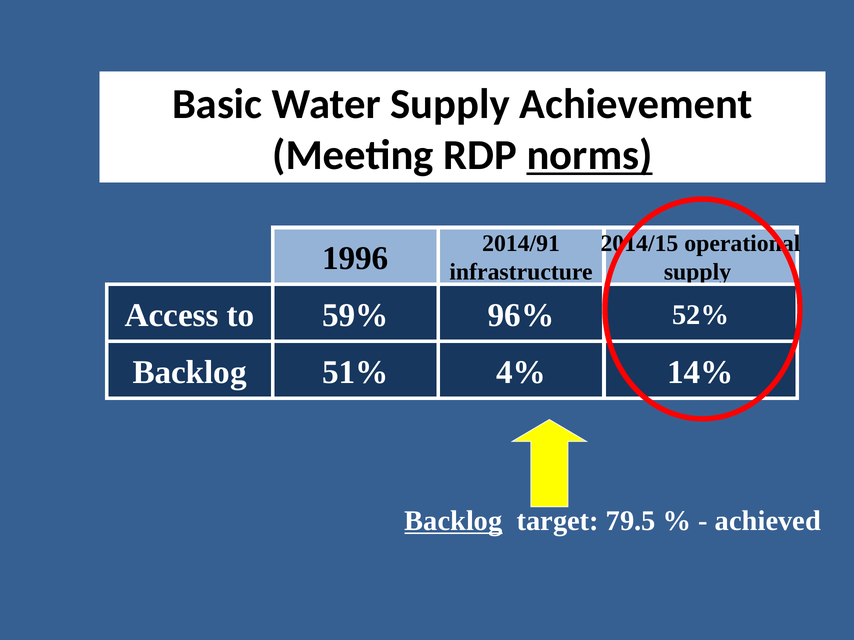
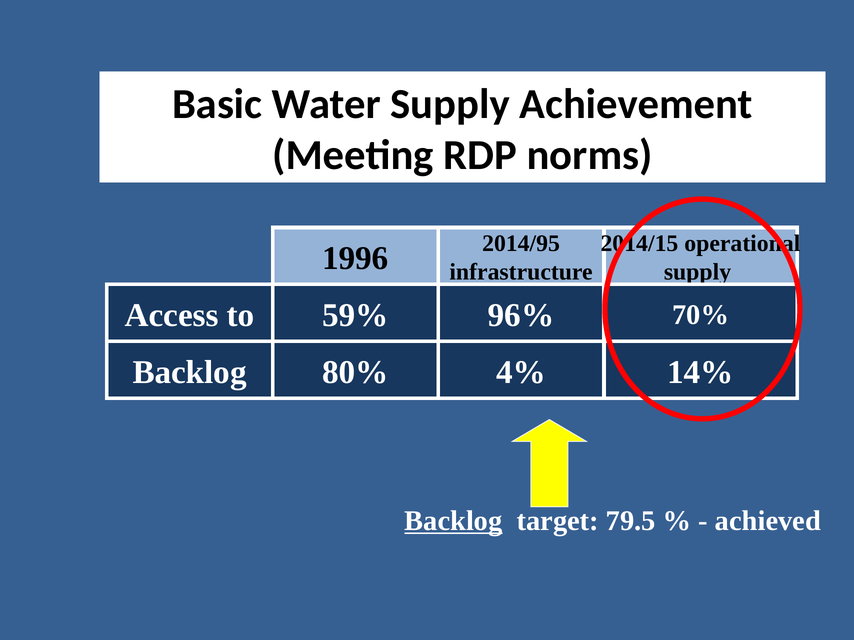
norms underline: present -> none
2014/91: 2014/91 -> 2014/95
52%: 52% -> 70%
51%: 51% -> 80%
